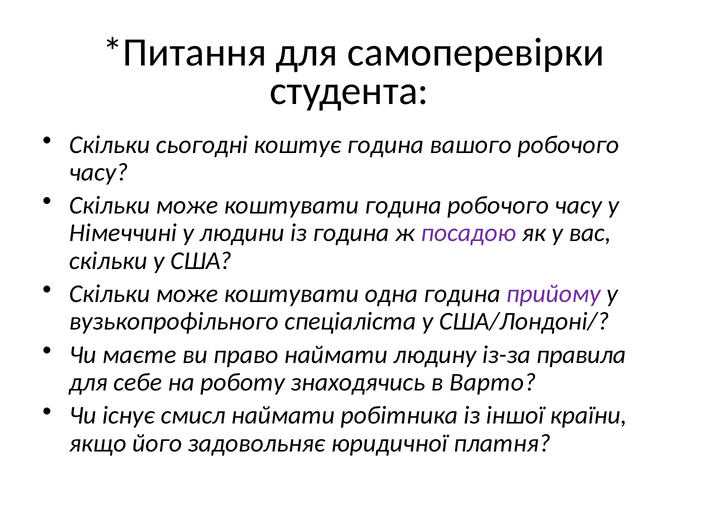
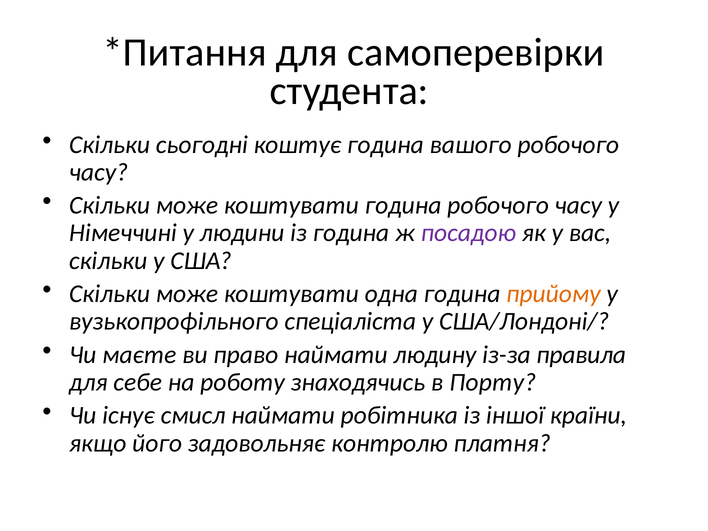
прийому colour: purple -> orange
Варто: Варто -> Порту
юридичної: юридичної -> контролю
